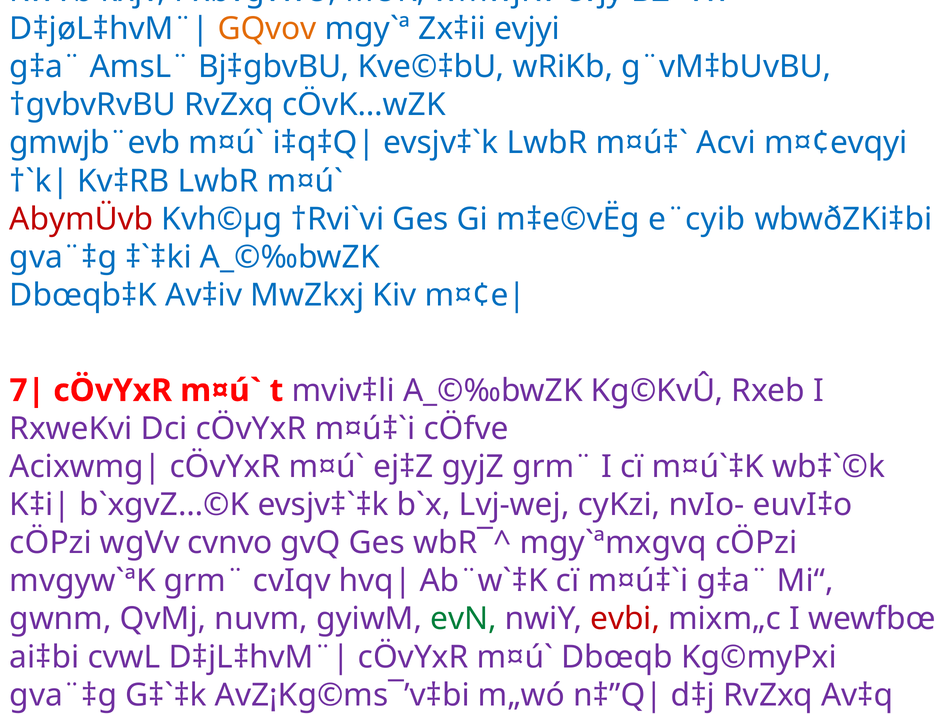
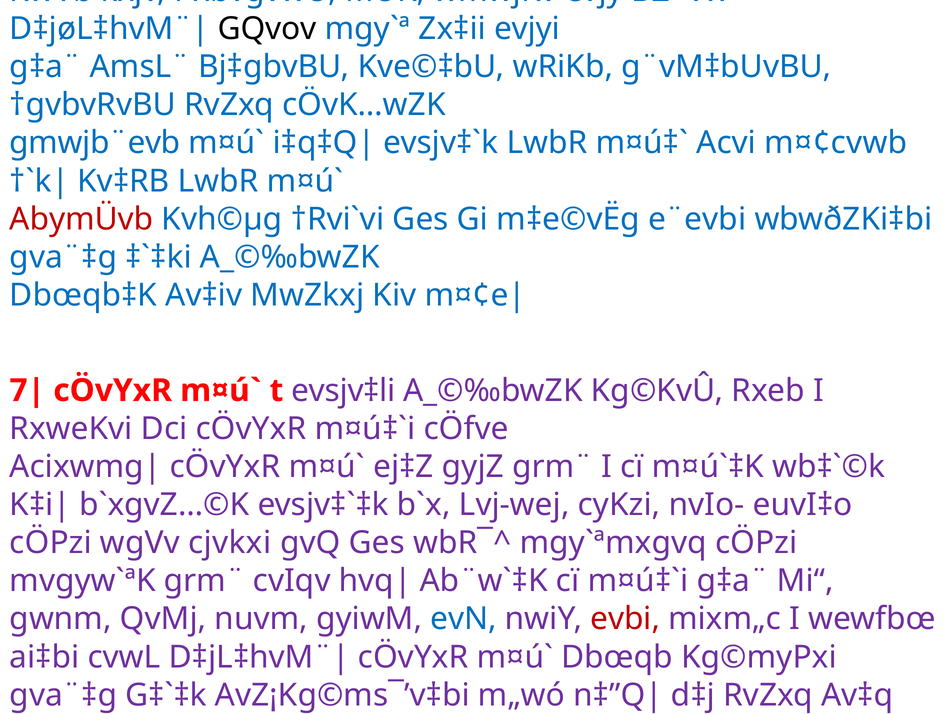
GQvov colour: orange -> black
m¤¢evqyi: m¤¢evqyi -> m¤¢cvwb
e¨cyib: e¨cyib -> e¨evbi
mviv‡li: mviv‡li -> evsjv‡li
cvnvo: cvnvo -> cjvkxi
evN colour: green -> blue
